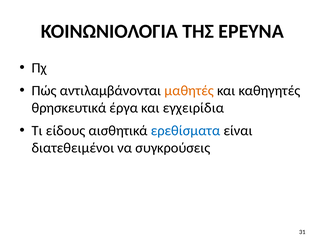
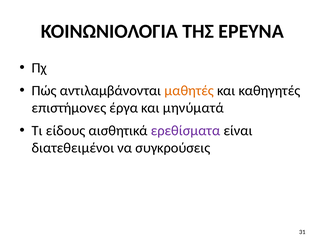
θρησκευτικά: θρησκευτικά -> επιστήμονες
εγχειρίδια: εγχειρίδια -> μηνύματά
ερεθίσματα colour: blue -> purple
